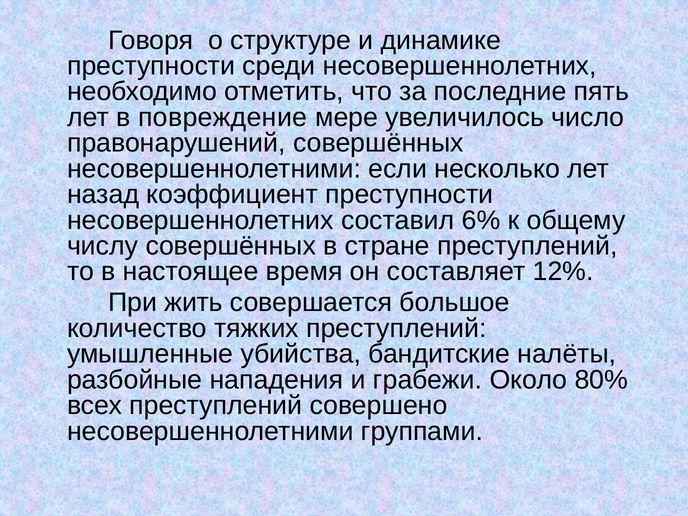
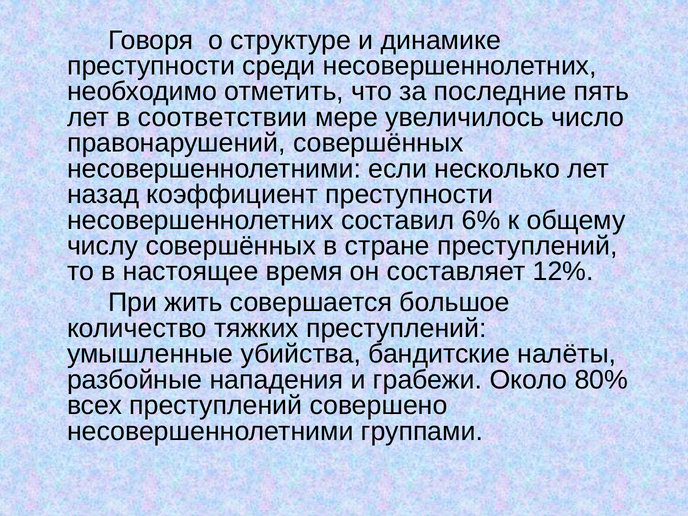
повреждение: повреждение -> соответствии
